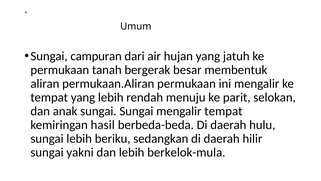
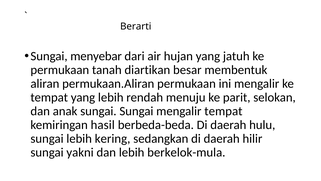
Umum: Umum -> Berarti
campuran: campuran -> menyebar
bergerak: bergerak -> diartikan
beriku: beriku -> kering
